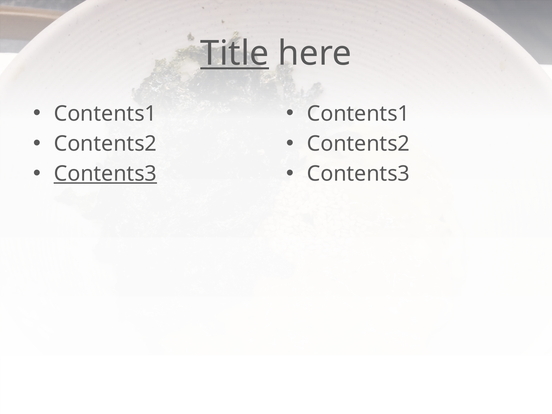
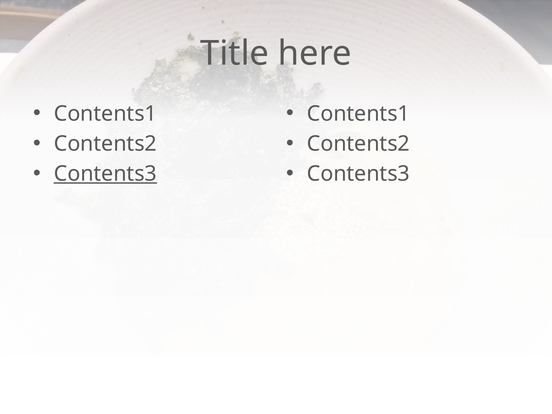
Title underline: present -> none
